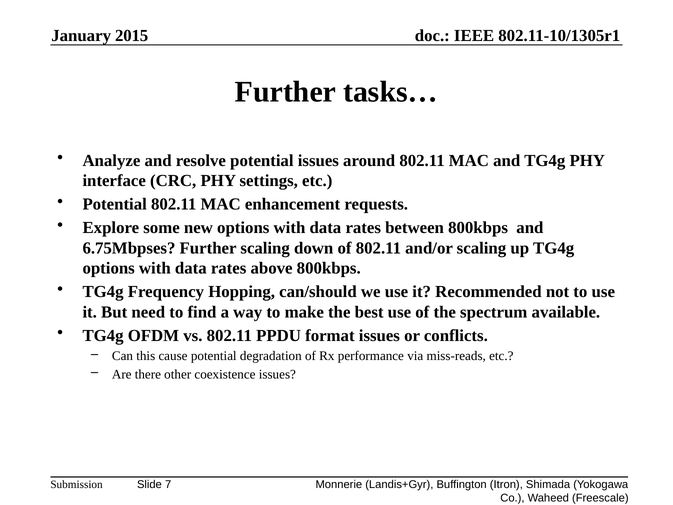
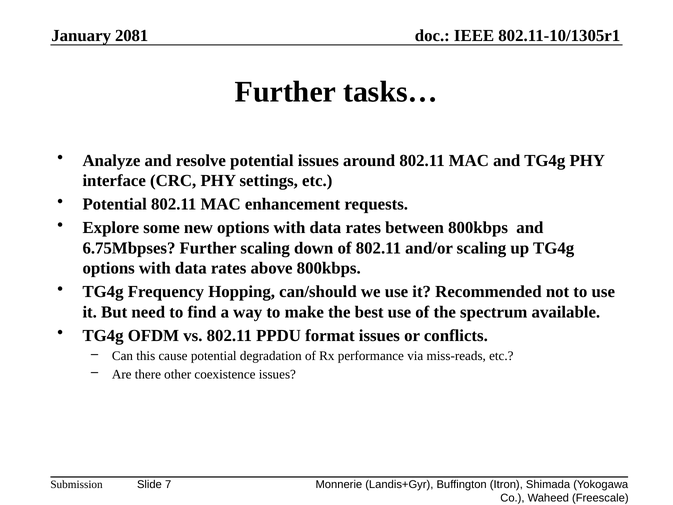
2015: 2015 -> 2081
